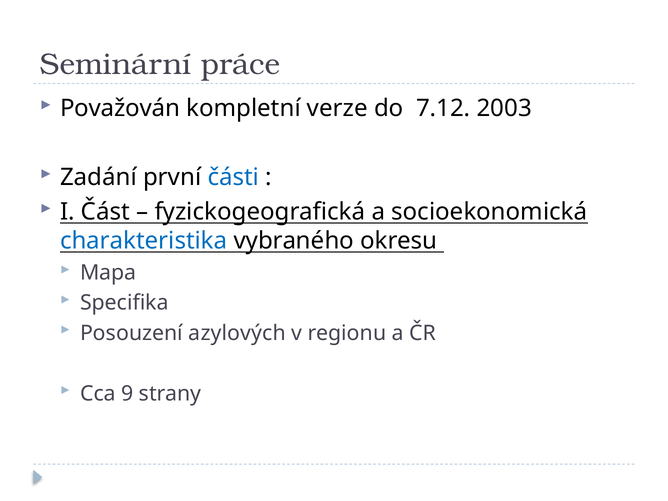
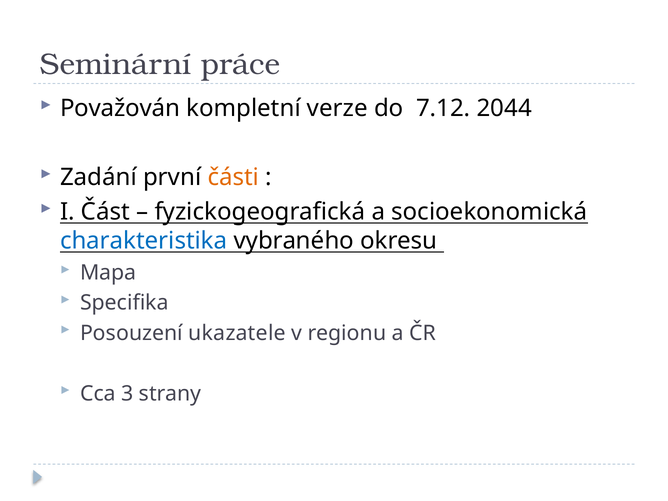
2003: 2003 -> 2044
části colour: blue -> orange
azylových: azylových -> ukazatele
9: 9 -> 3
